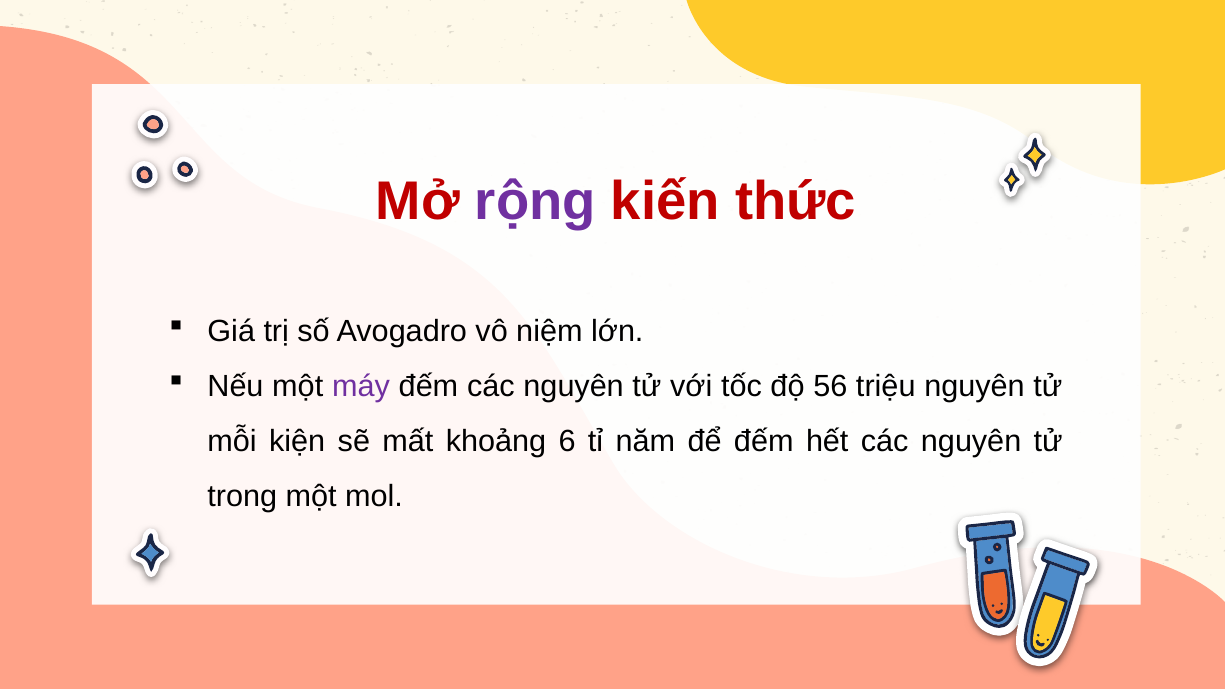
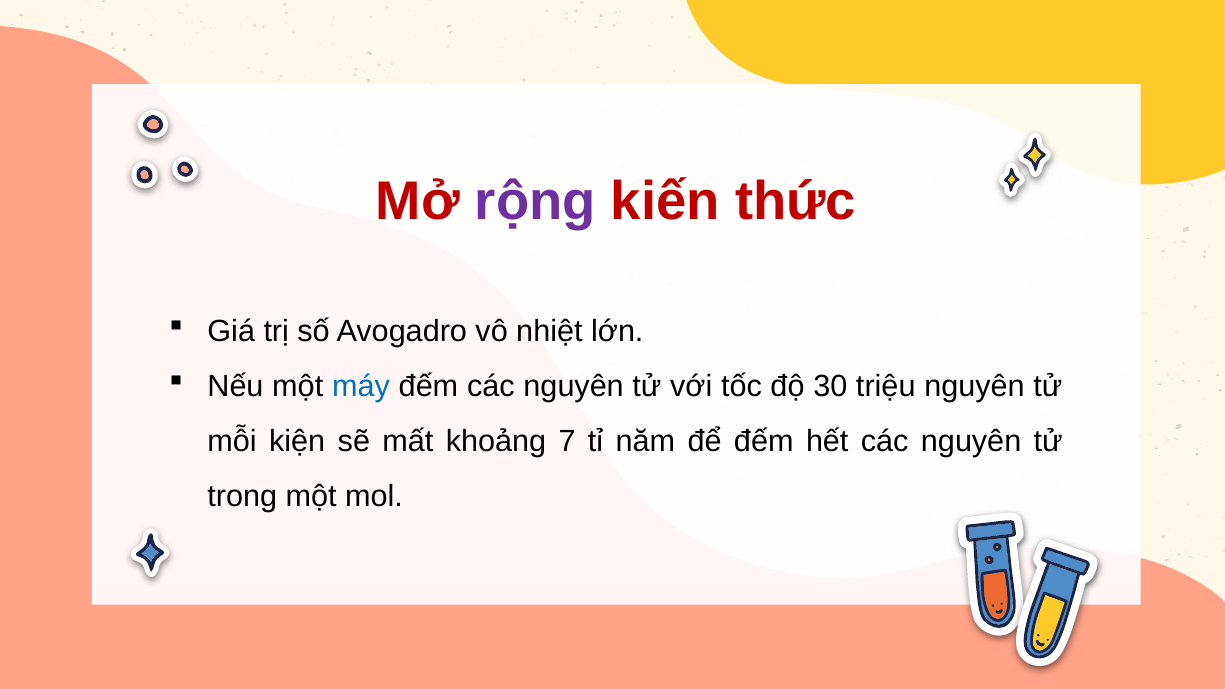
niệm: niệm -> nhiệt
máy colour: purple -> blue
56: 56 -> 30
6: 6 -> 7
